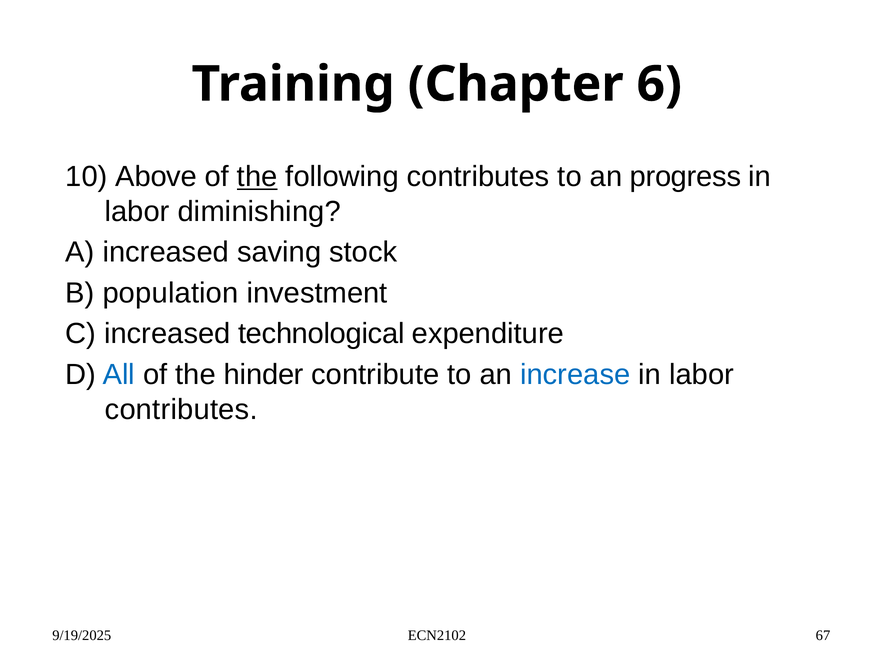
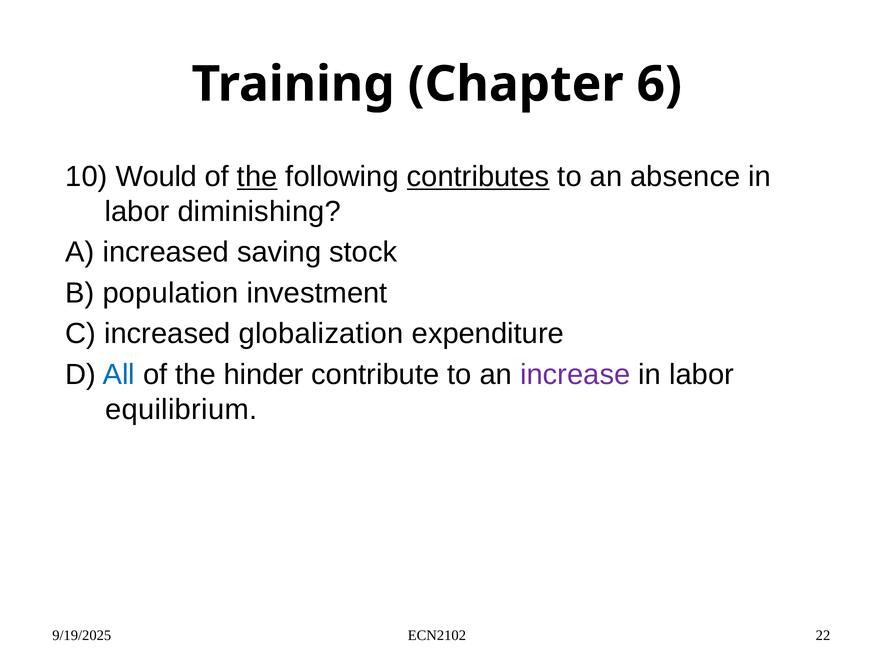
Above: Above -> Would
contributes at (478, 177) underline: none -> present
progress: progress -> absence
technological: technological -> globalization
increase colour: blue -> purple
contributes at (181, 410): contributes -> equilibrium
67: 67 -> 22
